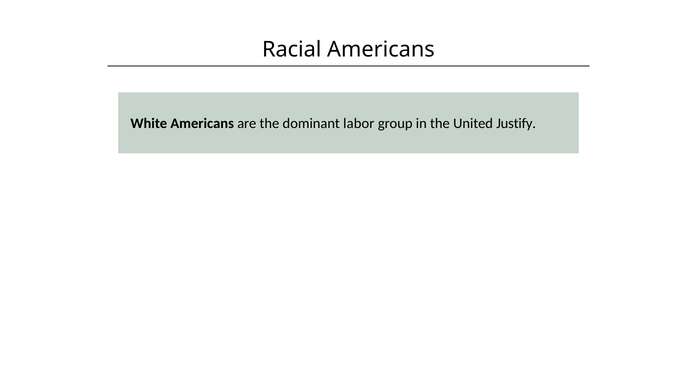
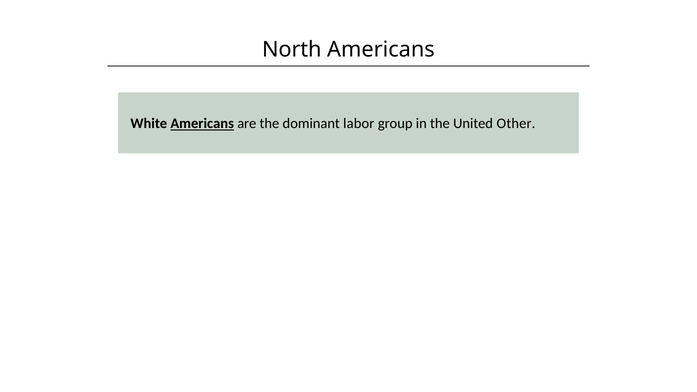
Racial: Racial -> North
Americans at (202, 124) underline: none -> present
Justify: Justify -> Other
